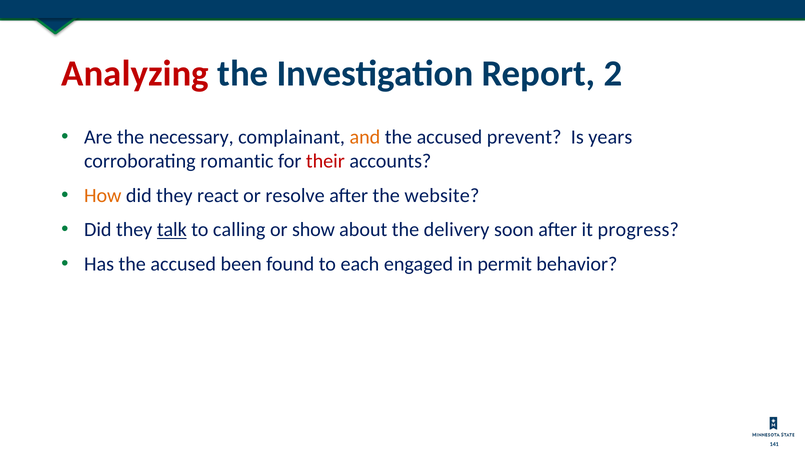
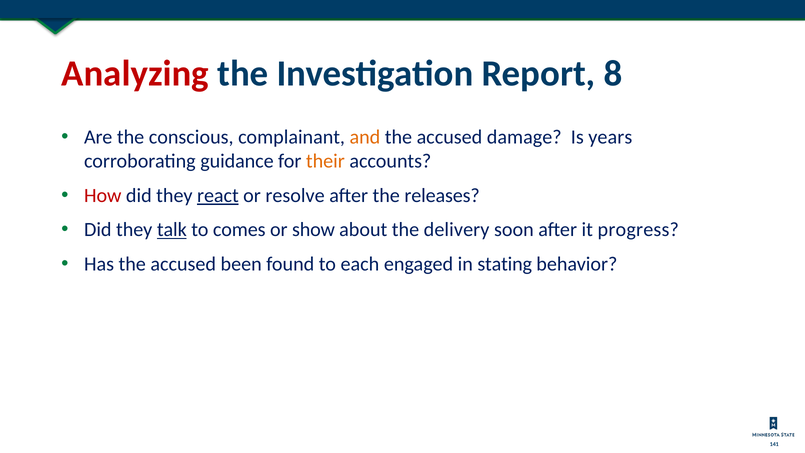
2: 2 -> 8
necessary: necessary -> conscious
prevent: prevent -> damage
romantic: romantic -> guidance
their colour: red -> orange
How colour: orange -> red
react underline: none -> present
website: website -> releases
calling: calling -> comes
permit: permit -> stating
